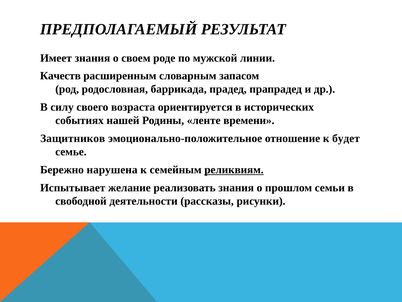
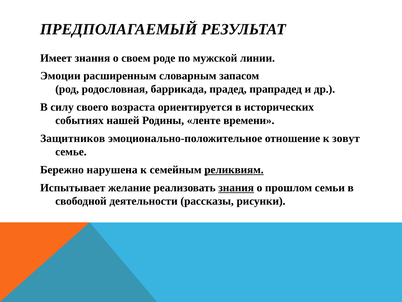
Качеств: Качеств -> Эмоции
будет: будет -> зовут
знания at (236, 187) underline: none -> present
